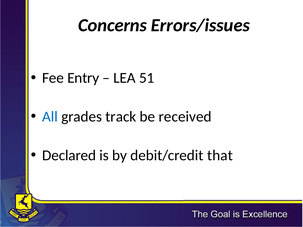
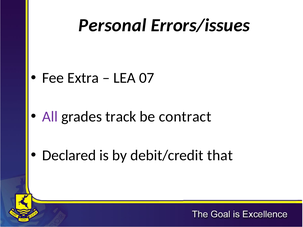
Concerns: Concerns -> Personal
Entry: Entry -> Extra
51: 51 -> 07
All colour: blue -> purple
received: received -> contract
